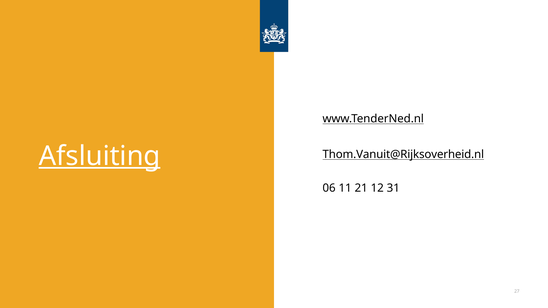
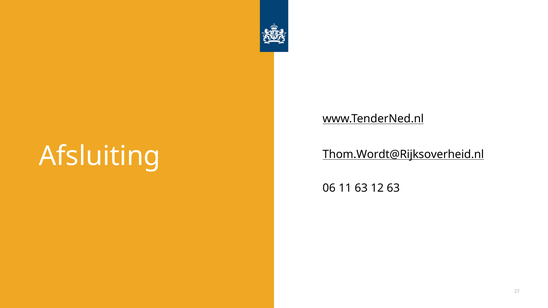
Afsluiting underline: present -> none
Thom.Vanuit@Rijksoverheid.nl: Thom.Vanuit@Rijksoverheid.nl -> Thom.Wordt@Rijksoverheid.nl
11 21: 21 -> 63
12 31: 31 -> 63
